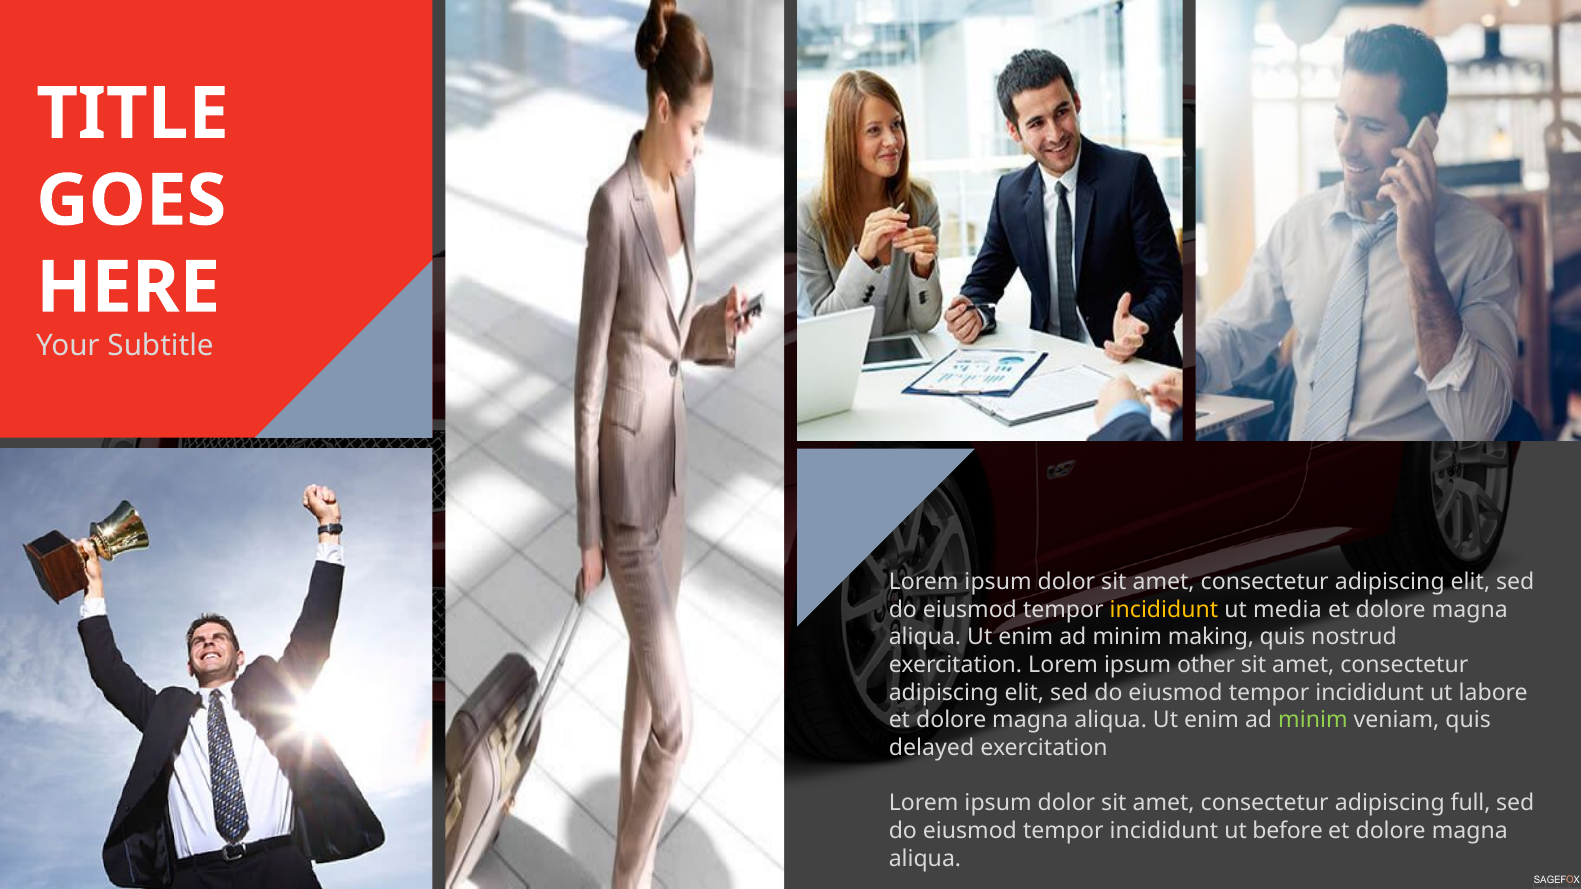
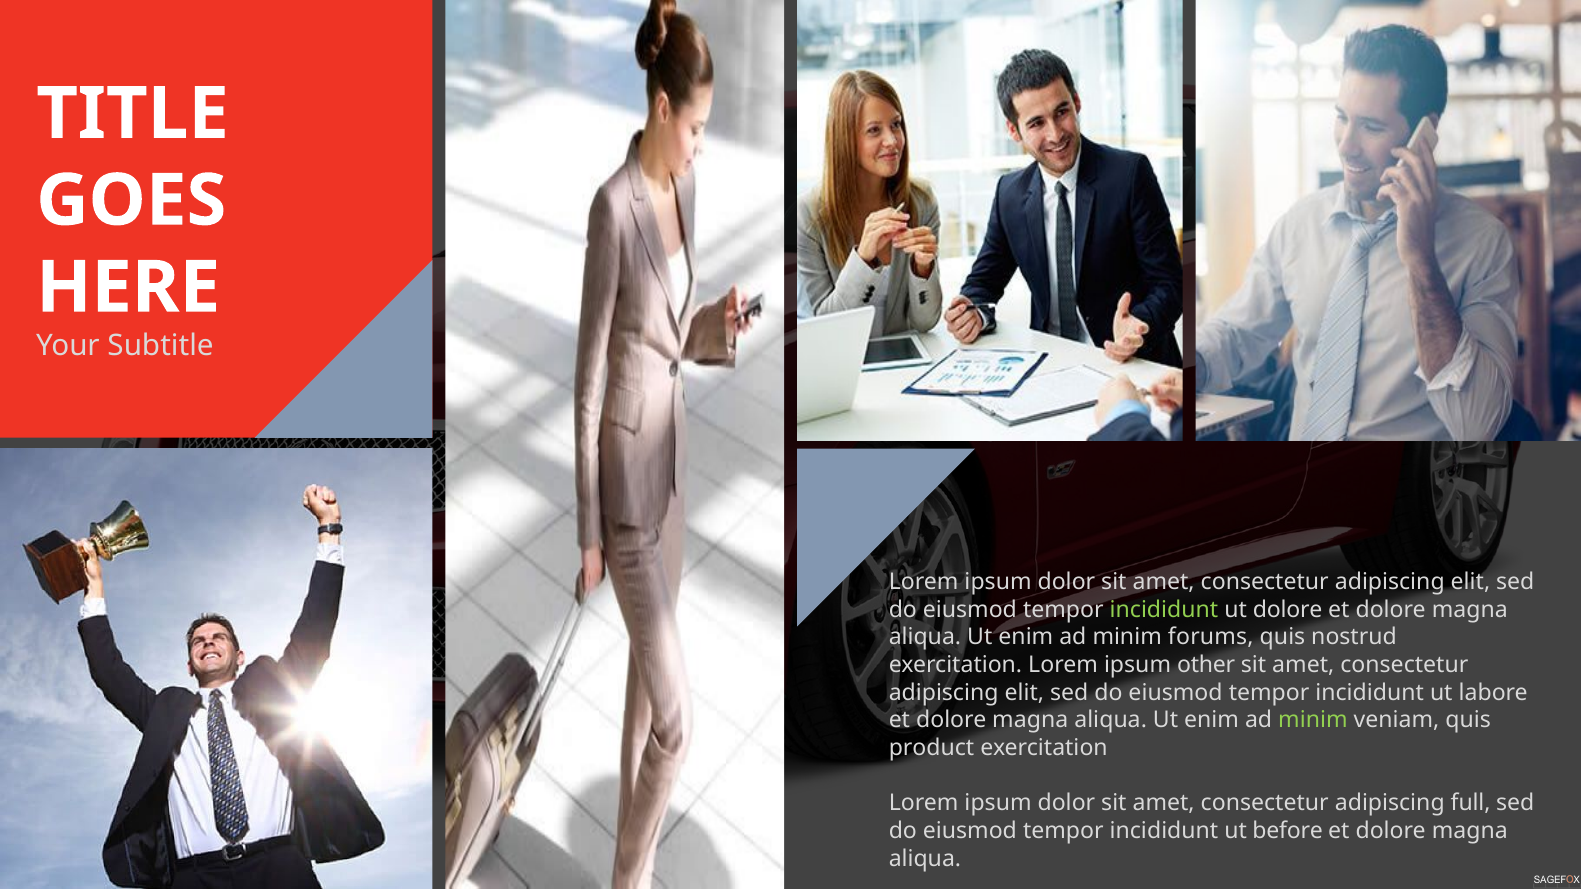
incididunt at (1164, 610) colour: yellow -> light green
ut media: media -> dolore
making: making -> forums
delayed: delayed -> product
